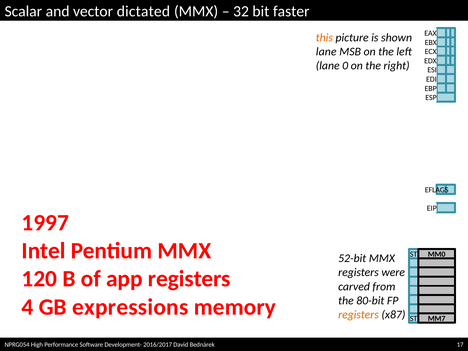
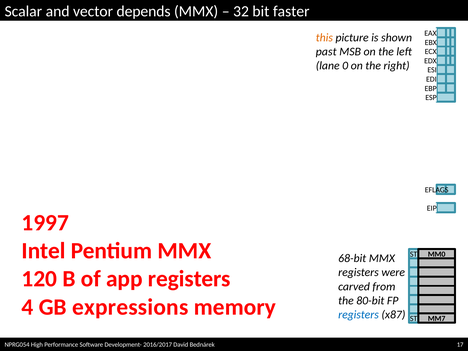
dictated: dictated -> depends
lane at (326, 52): lane -> past
52-bit: 52-bit -> 68-bit
registers at (359, 315) colour: orange -> blue
